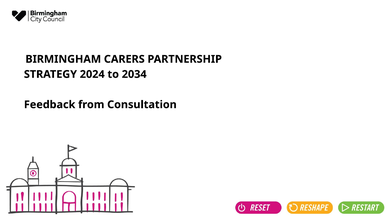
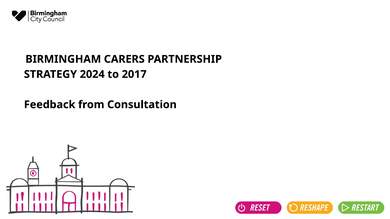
2034: 2034 -> 2017
